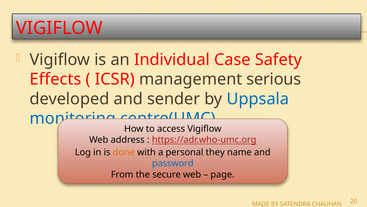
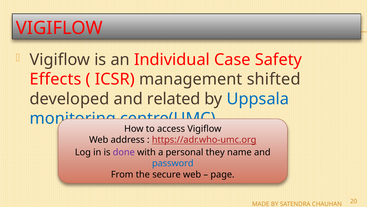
serious: serious -> shifted
sender: sender -> related
done colour: orange -> purple
